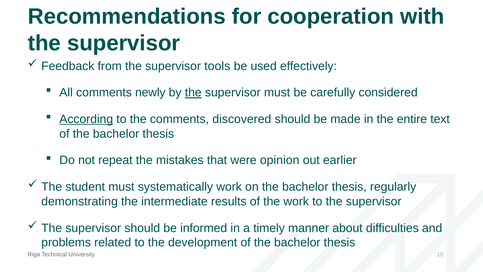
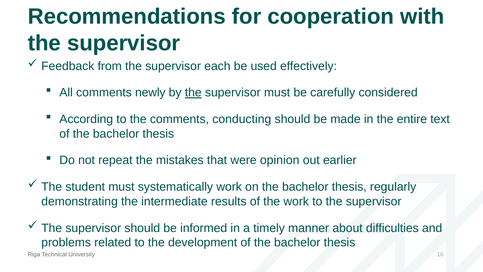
tools: tools -> each
According underline: present -> none
discovered: discovered -> conducting
